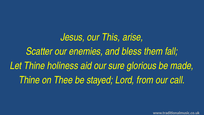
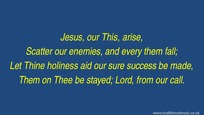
bless: bless -> every
glorious: glorious -> success
Thine at (29, 80): Thine -> Them
